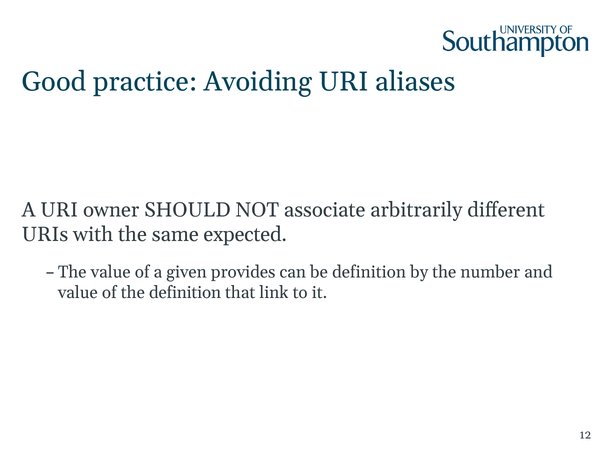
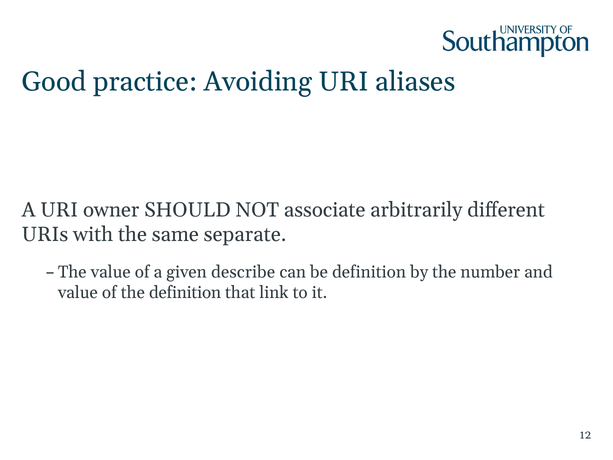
expected: expected -> separate
provides: provides -> describe
